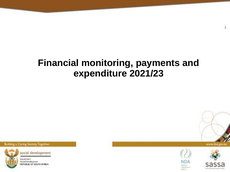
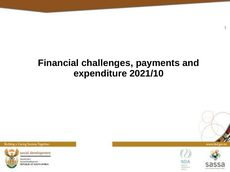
monitoring: monitoring -> challenges
2021/23: 2021/23 -> 2021/10
